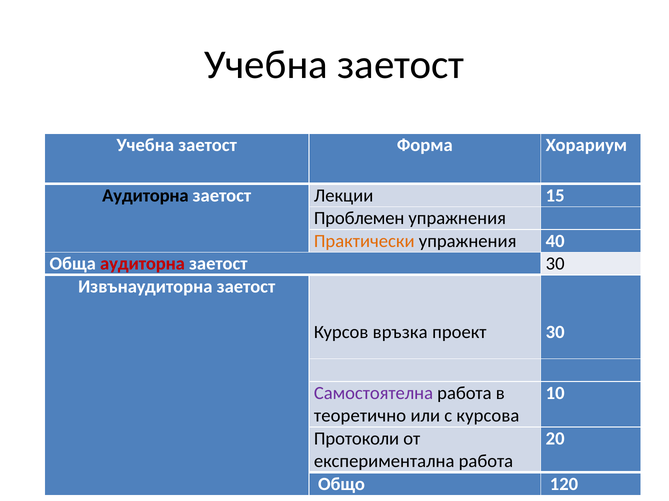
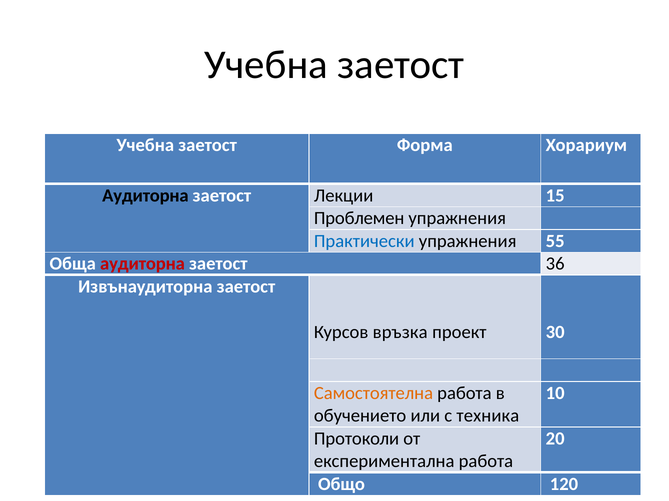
Практически colour: orange -> blue
40: 40 -> 55
заетост 30: 30 -> 36
Самостоятелна colour: purple -> orange
теоретично: теоретично -> обучението
с курсова: курсова -> техника
